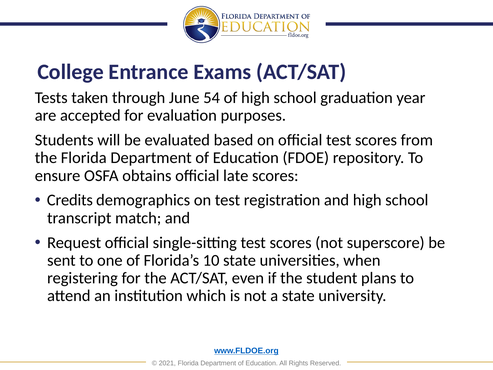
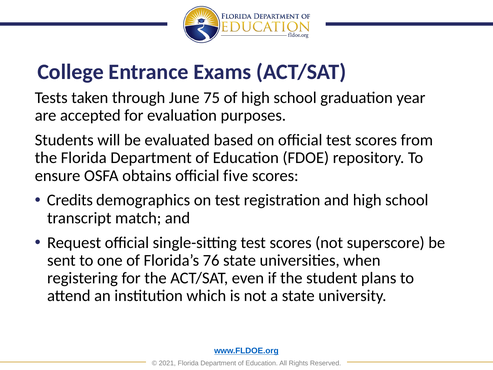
54: 54 -> 75
late: late -> five
10: 10 -> 76
